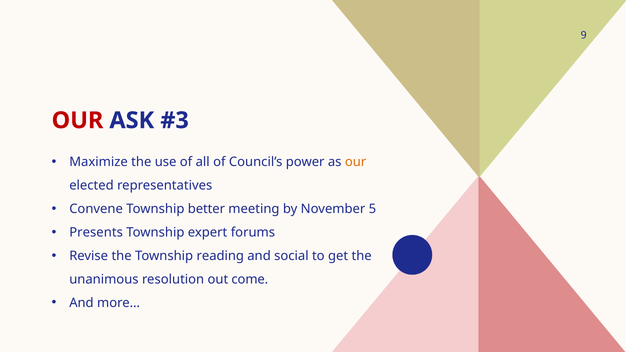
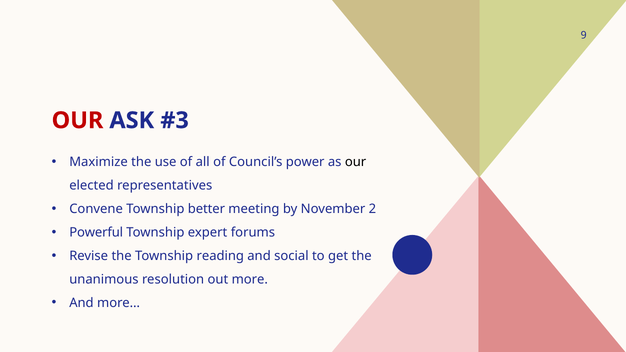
our at (356, 162) colour: orange -> black
5: 5 -> 2
Presents: Presents -> Powerful
come: come -> more
